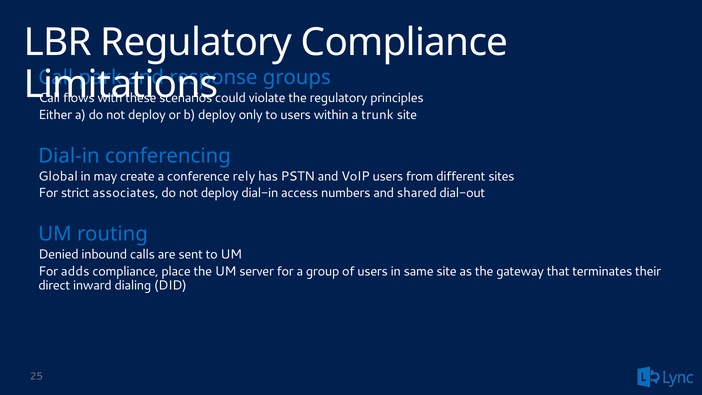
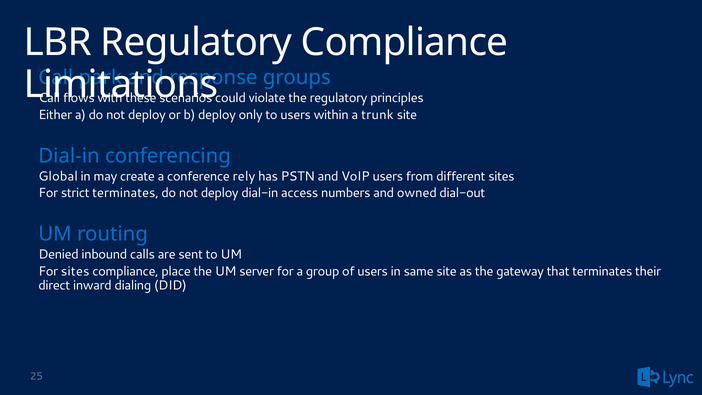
strict associates: associates -> terminates
shared: shared -> owned
For adds: adds -> sites
